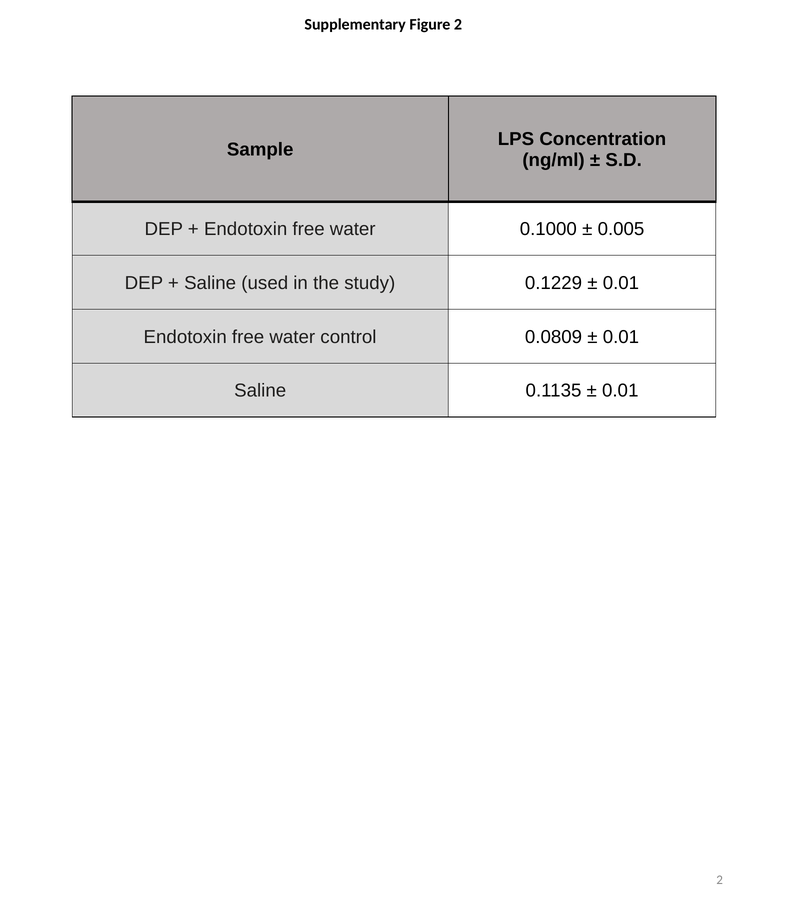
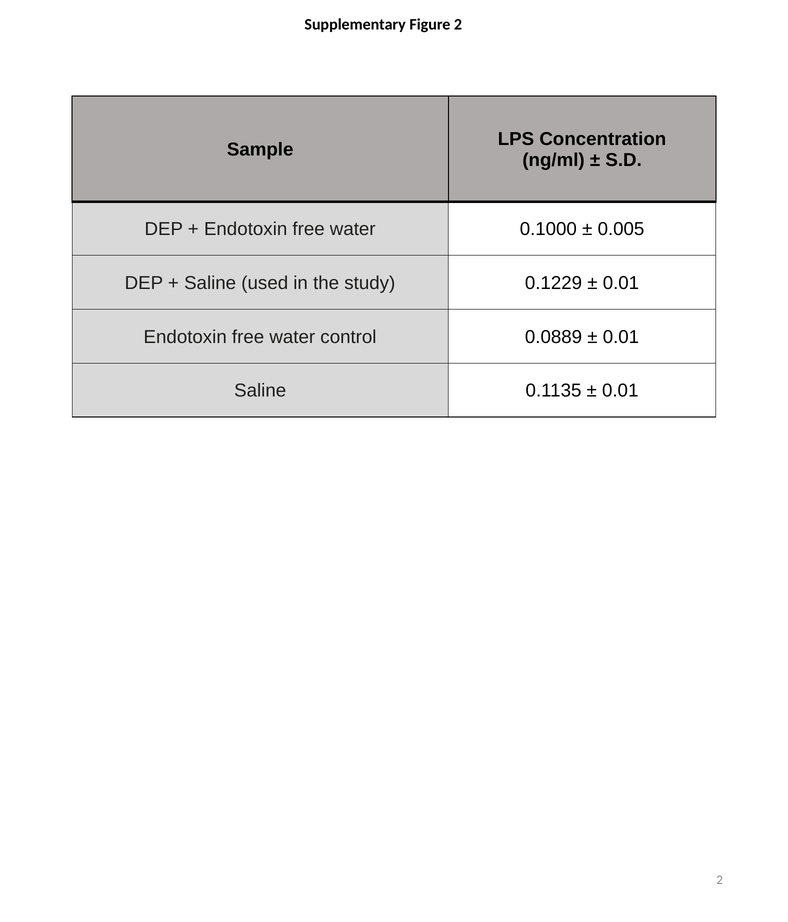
0.0809: 0.0809 -> 0.0889
